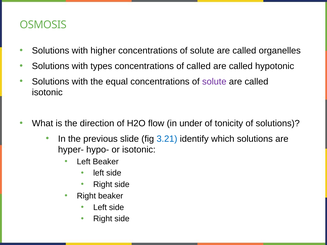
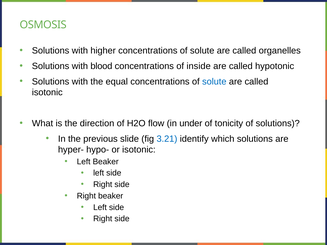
types: types -> blood
of called: called -> inside
solute at (214, 82) colour: purple -> blue
